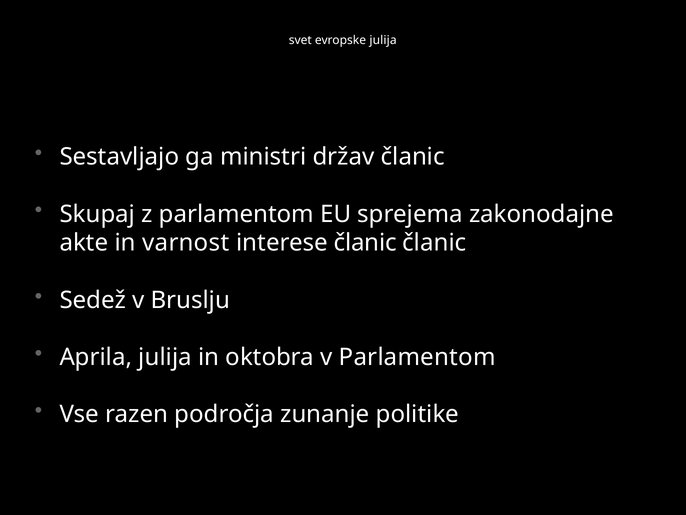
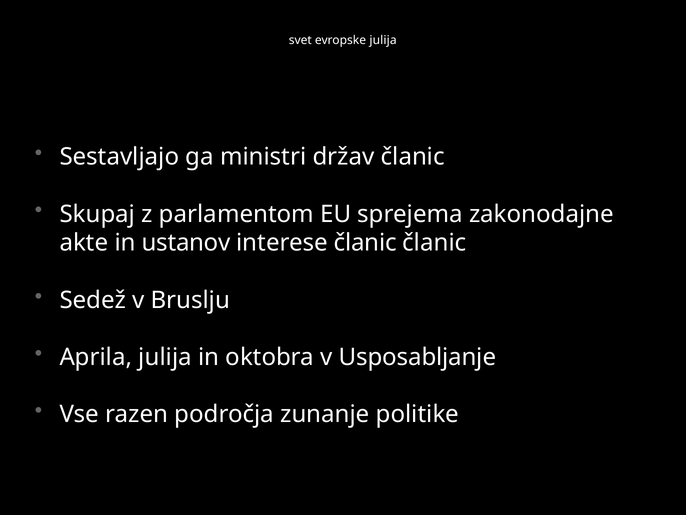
varnost: varnost -> ustanov
v Parlamentom: Parlamentom -> Usposabljanje
